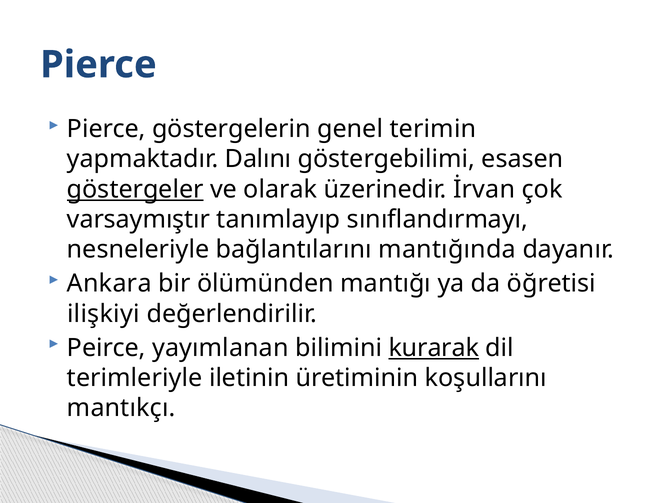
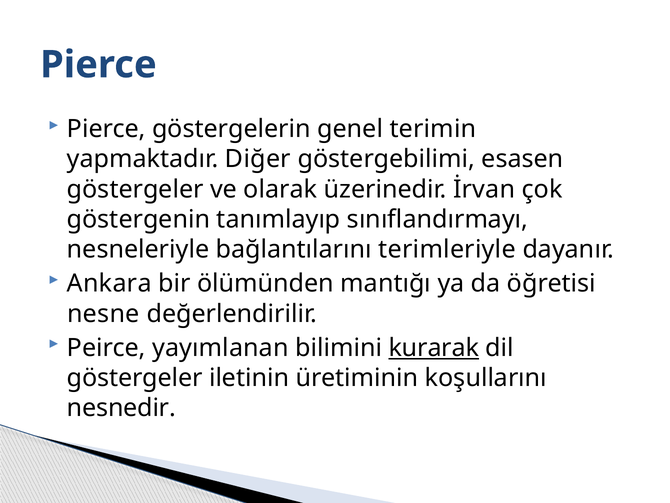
Dalını: Dalını -> Diğer
göstergeler at (135, 189) underline: present -> none
varsaymıştır: varsaymıştır -> göstergenin
mantığında: mantığında -> terimleriyle
ilişkiyi: ilişkiyi -> nesne
terimleriyle at (135, 378): terimleriyle -> göstergeler
mantıkçı: mantıkçı -> nesnedir
